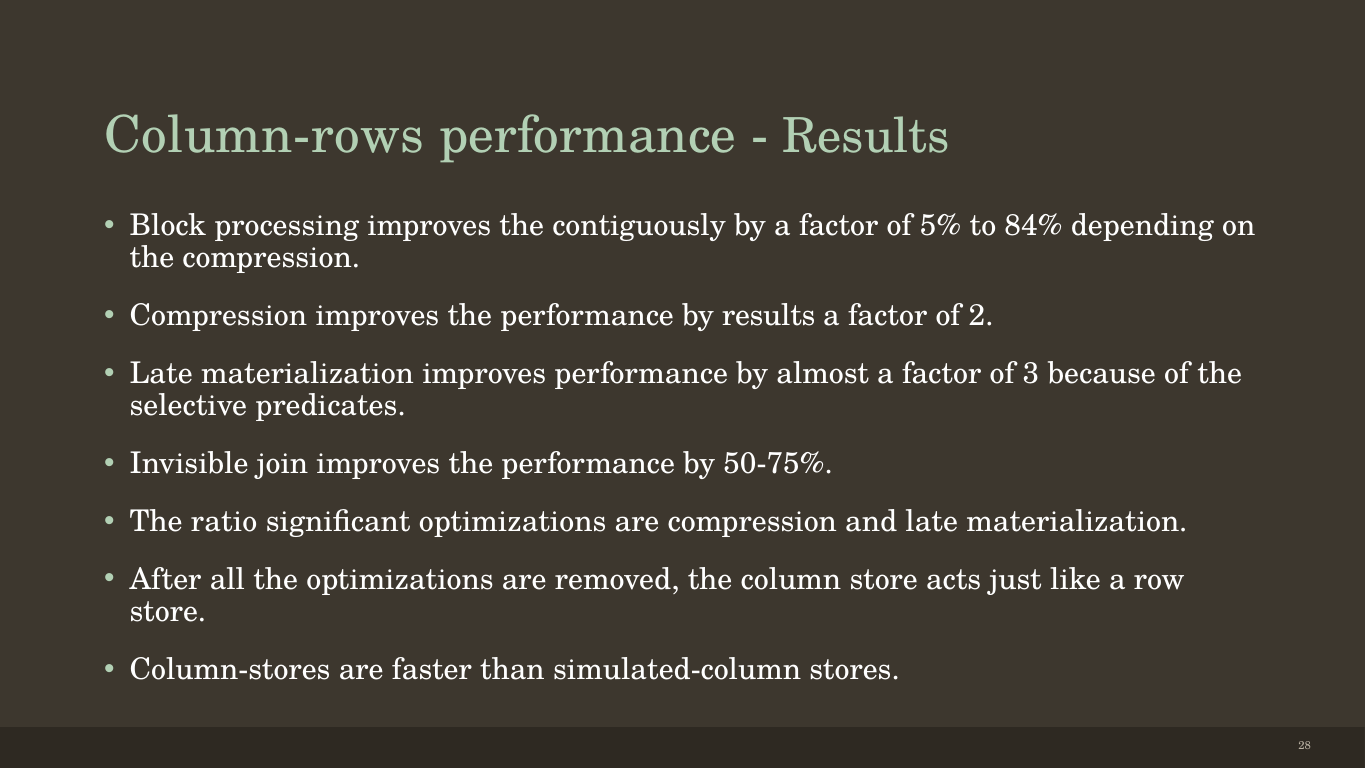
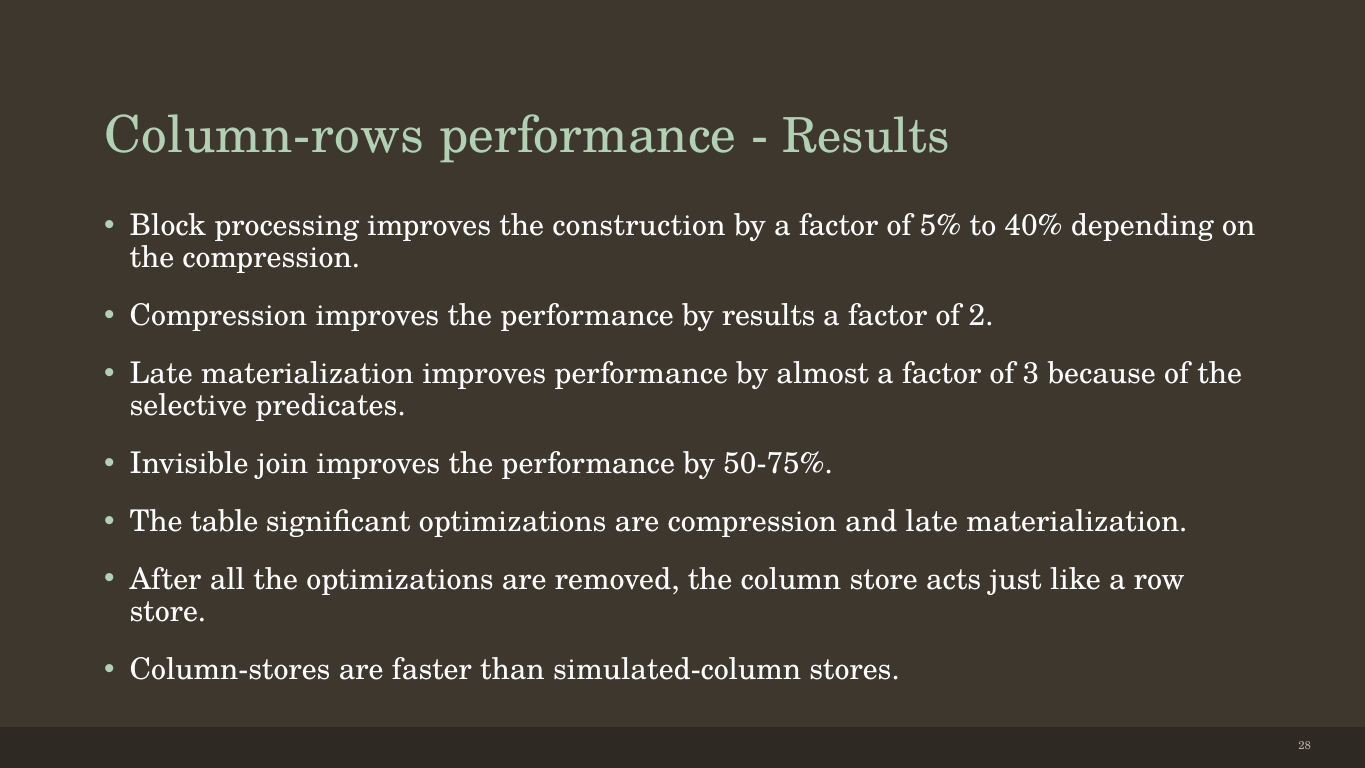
contiguously: contiguously -> construction
84%: 84% -> 40%
ratio: ratio -> table
